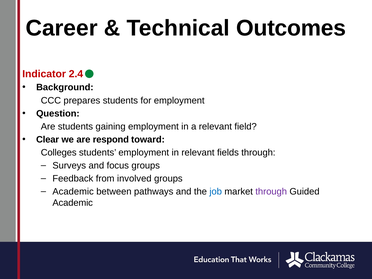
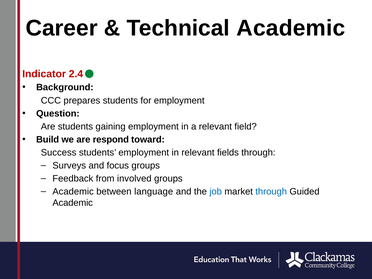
Technical Outcomes: Outcomes -> Academic
Clear: Clear -> Build
Colleges: Colleges -> Success
pathways: pathways -> language
through at (271, 192) colour: purple -> blue
